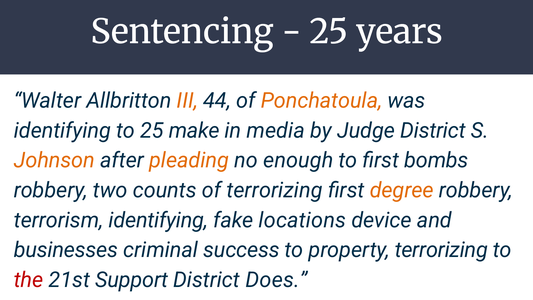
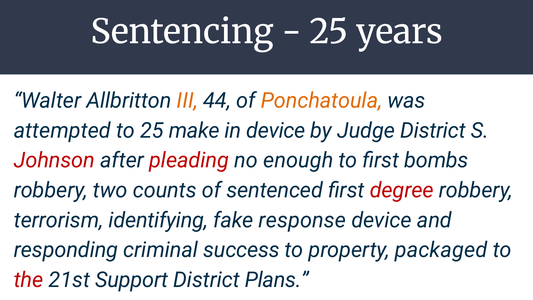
identifying at (62, 130): identifying -> attempted
in media: media -> device
Johnson colour: orange -> red
pleading colour: orange -> red
of terrorizing: terrorizing -> sentenced
degree colour: orange -> red
locations: locations -> response
businesses: businesses -> responding
property terrorizing: terrorizing -> packaged
Does: Does -> Plans
